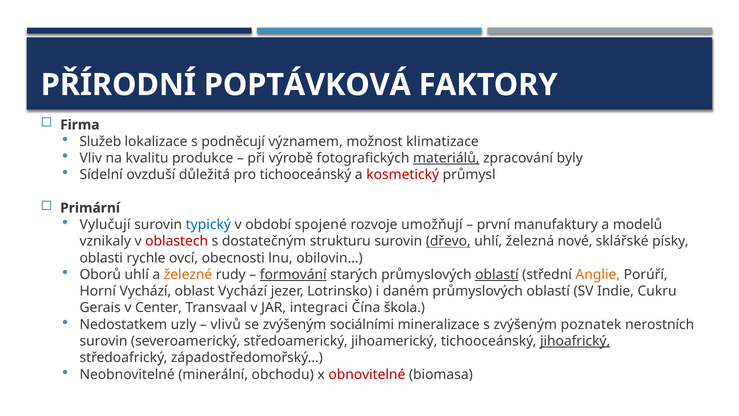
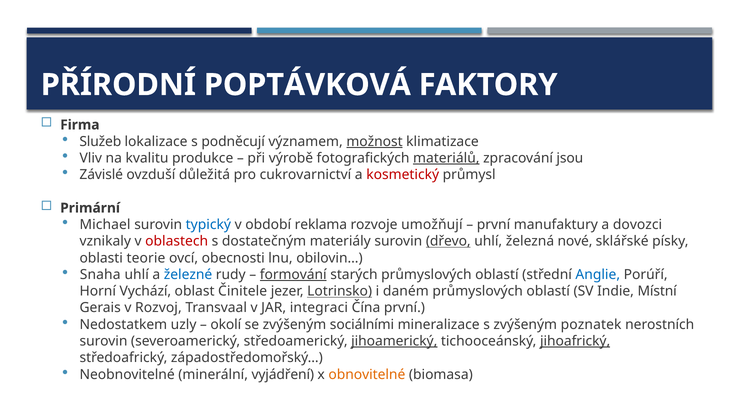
možnost underline: none -> present
byly: byly -> jsou
Sídelní: Sídelní -> Závislé
pro tichooceánský: tichooceánský -> cukrovarnictví
Vylučují: Vylučují -> Michael
spojené: spojené -> reklama
modelů: modelů -> dovozci
strukturu: strukturu -> materiály
rychle: rychle -> teorie
Oborů: Oborů -> Snaha
železné colour: orange -> blue
oblastí at (497, 274) underline: present -> none
Anglie colour: orange -> blue
oblast Vychází: Vychází -> Činitele
Lotrinsko underline: none -> present
Cukru: Cukru -> Místní
Center: Center -> Rozvoj
Čína škola: škola -> první
vlivů: vlivů -> okolí
jihoamerický underline: none -> present
obchodu: obchodu -> vyjádření
obnovitelné colour: red -> orange
